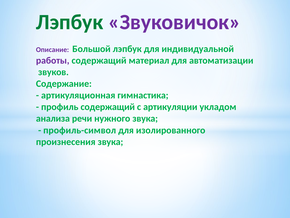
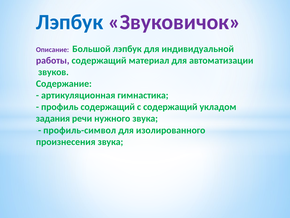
Лэпбук at (70, 22) colour: green -> blue
с артикуляции: артикуляции -> содержащий
анализа: анализа -> задания
